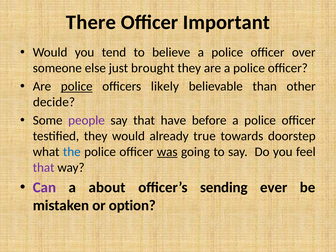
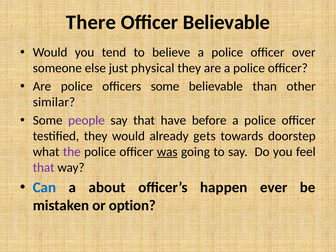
Officer Important: Important -> Believable
brought: brought -> physical
police at (77, 86) underline: present -> none
officers likely: likely -> some
decide: decide -> similar
true: true -> gets
the colour: blue -> purple
Can colour: purple -> blue
sending: sending -> happen
